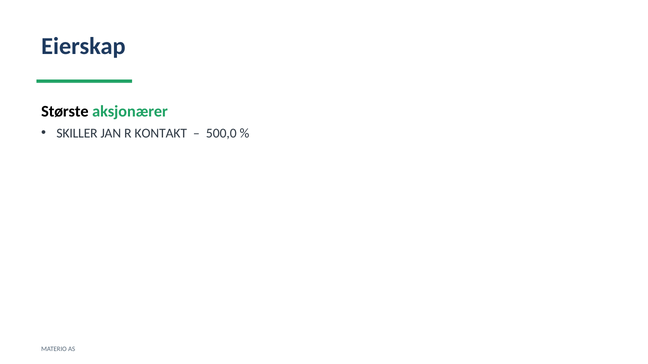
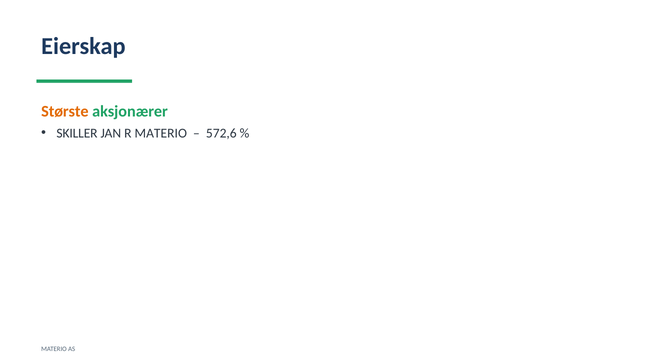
Største colour: black -> orange
R KONTAKT: KONTAKT -> MATERIO
500,0: 500,0 -> 572,6
